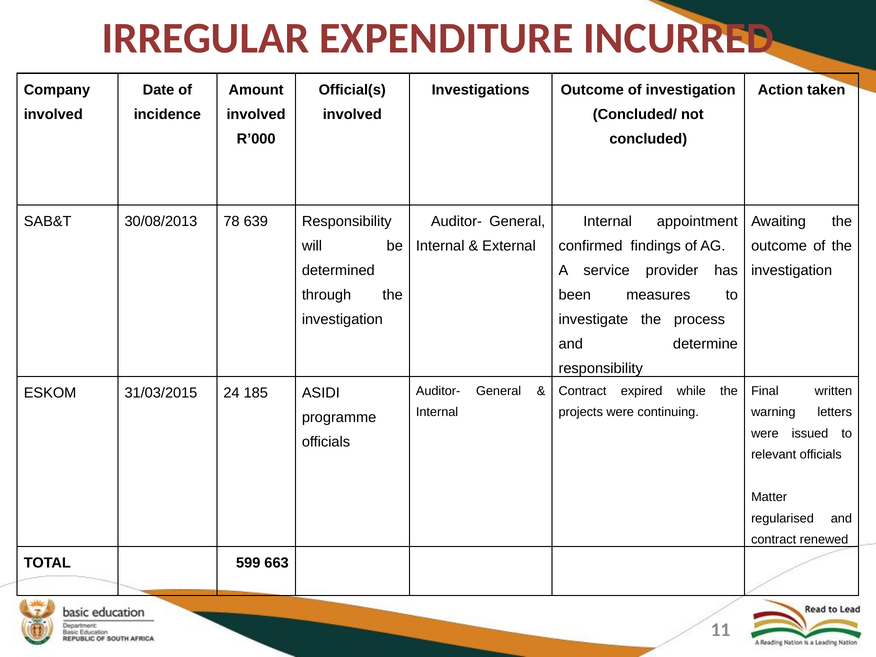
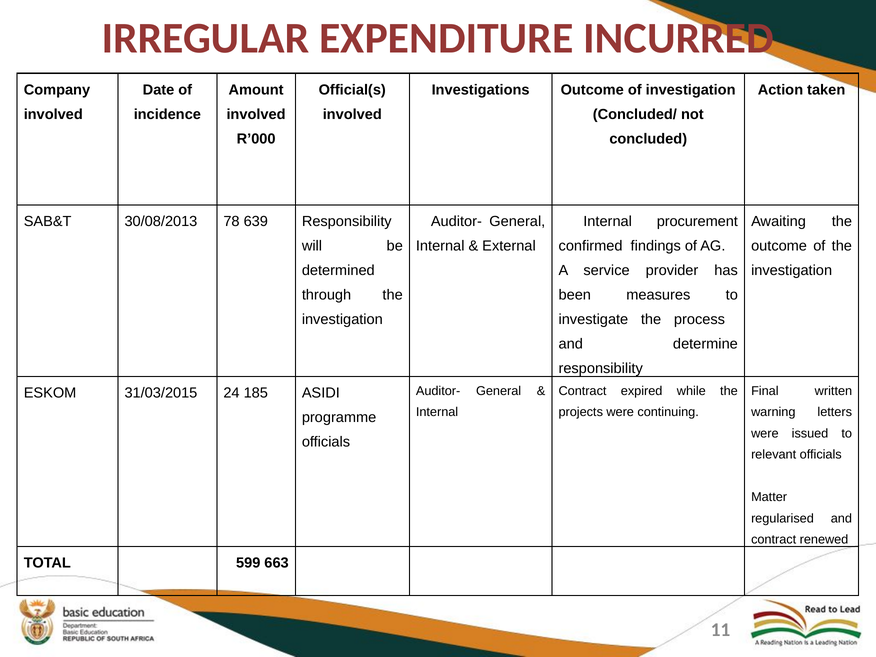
appointment: appointment -> procurement
